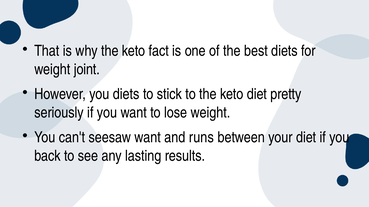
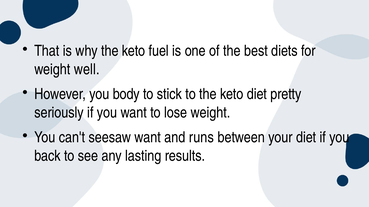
fact: fact -> fuel
joint: joint -> well
you diets: diets -> body
